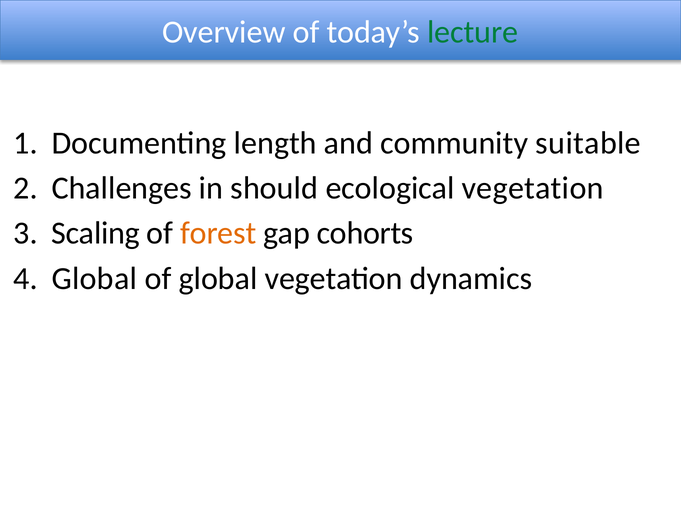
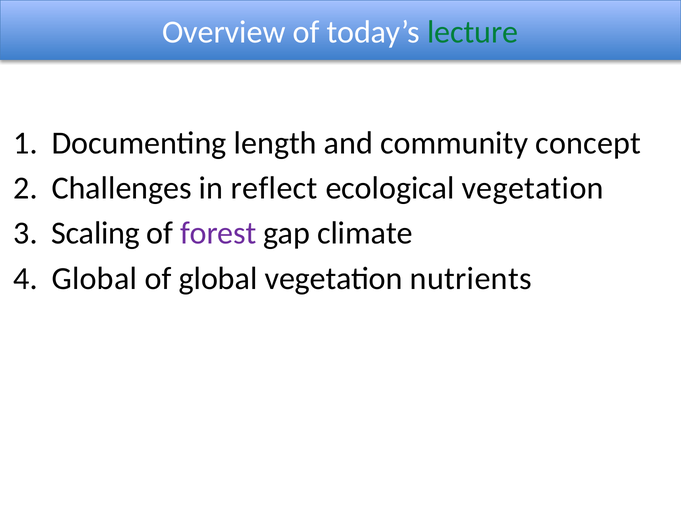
suitable: suitable -> concept
should: should -> reflect
forest colour: orange -> purple
cohorts: cohorts -> climate
dynamics: dynamics -> nutrients
